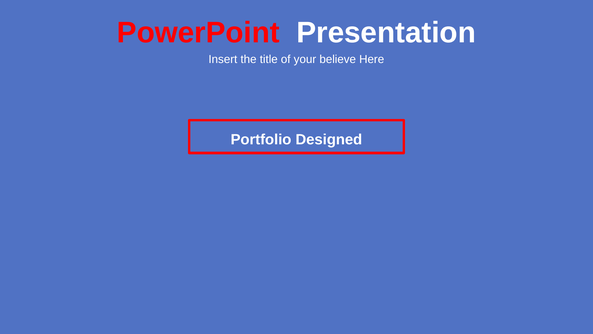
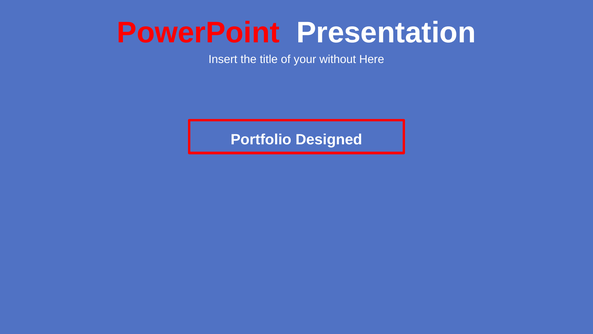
believe: believe -> without
